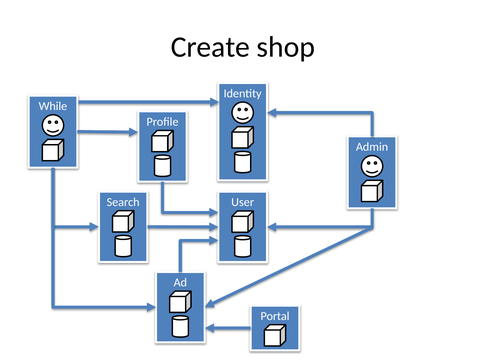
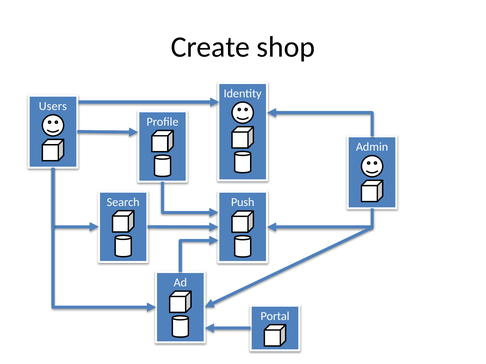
While: While -> Users
User: User -> Push
